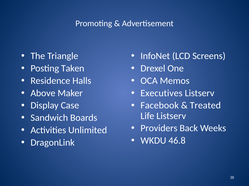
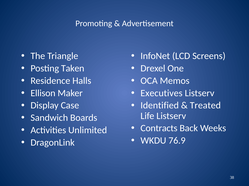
Above: Above -> Ellison
Facebook: Facebook -> Identified
Providers: Providers -> Contracts
46.8: 46.8 -> 76.9
